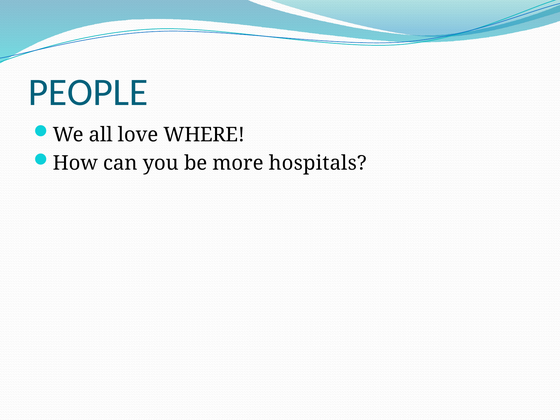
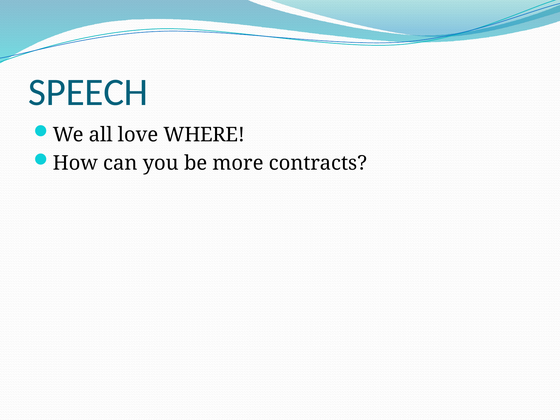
PEOPLE: PEOPLE -> SPEECH
hospitals: hospitals -> contracts
